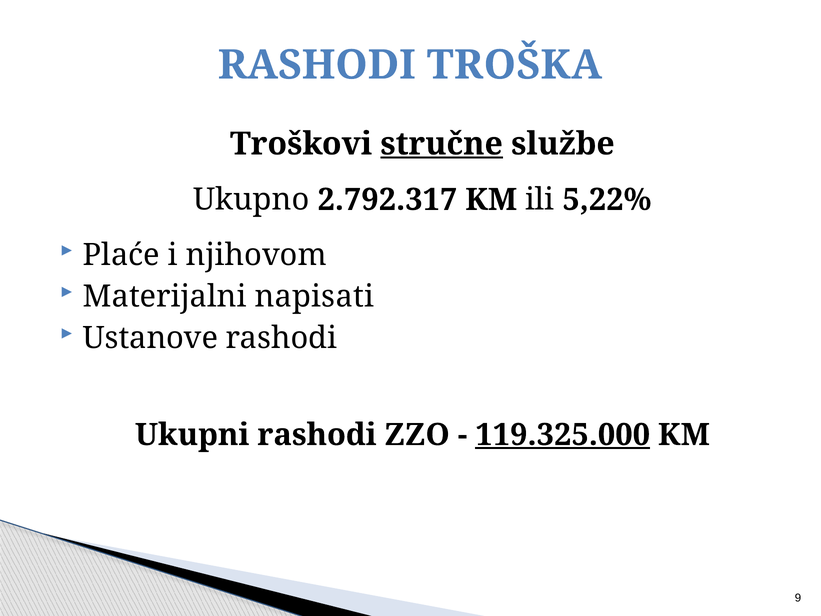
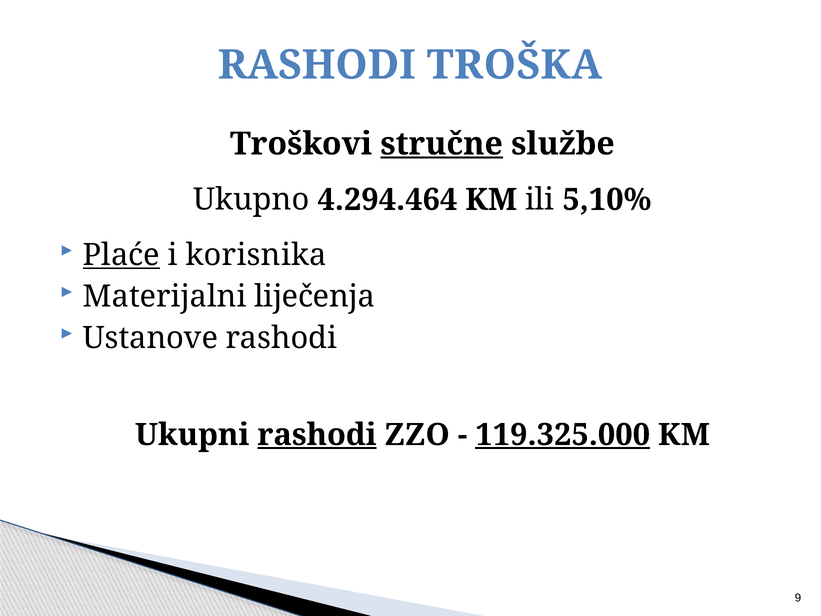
2.792.317: 2.792.317 -> 4.294.464
5,22%: 5,22% -> 5,10%
Plaće underline: none -> present
njihovom: njihovom -> korisnika
napisati: napisati -> liječenja
rashodi at (317, 435) underline: none -> present
